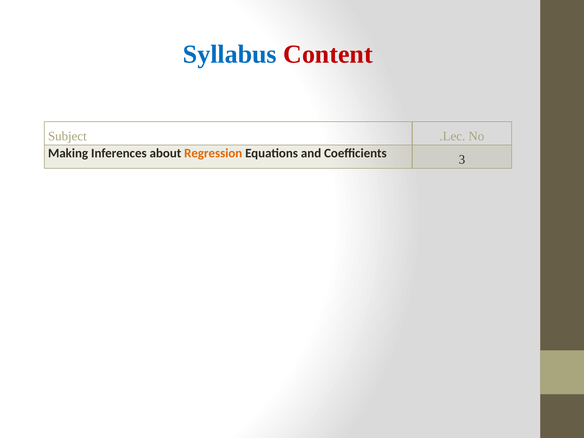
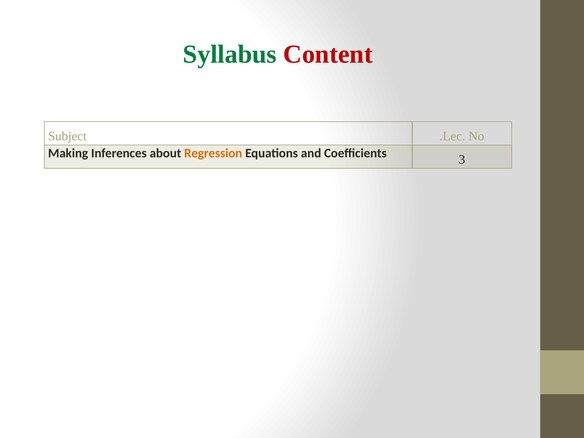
Syllabus colour: blue -> green
